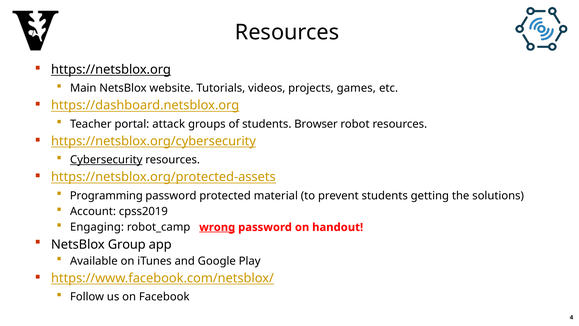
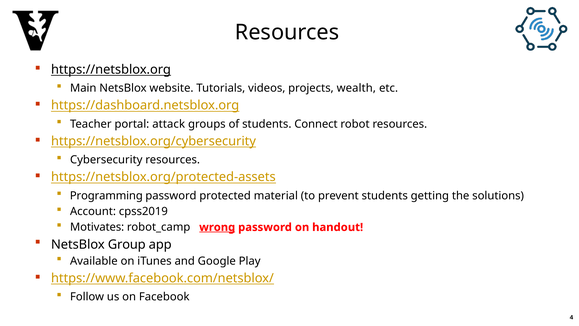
games: games -> wealth
Browser: Browser -> Connect
Cybersecurity underline: present -> none
Engaging: Engaging -> Motivates
